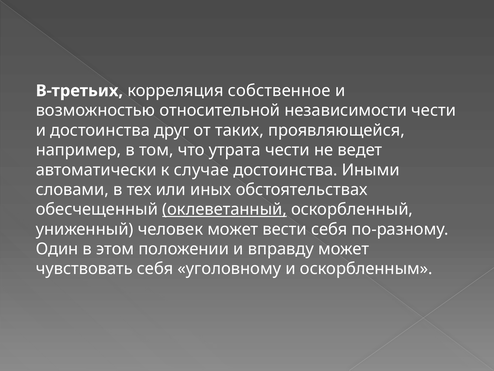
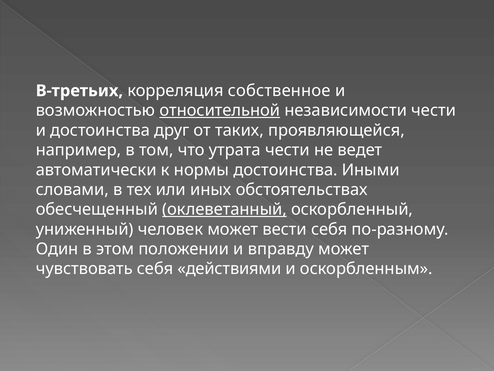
относительной underline: none -> present
случае: случае -> нормы
уголовному: уголовному -> действиями
